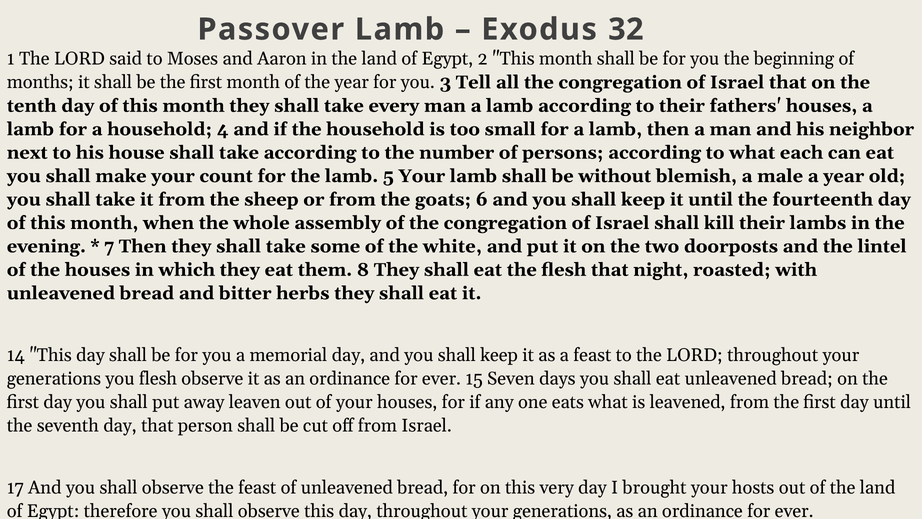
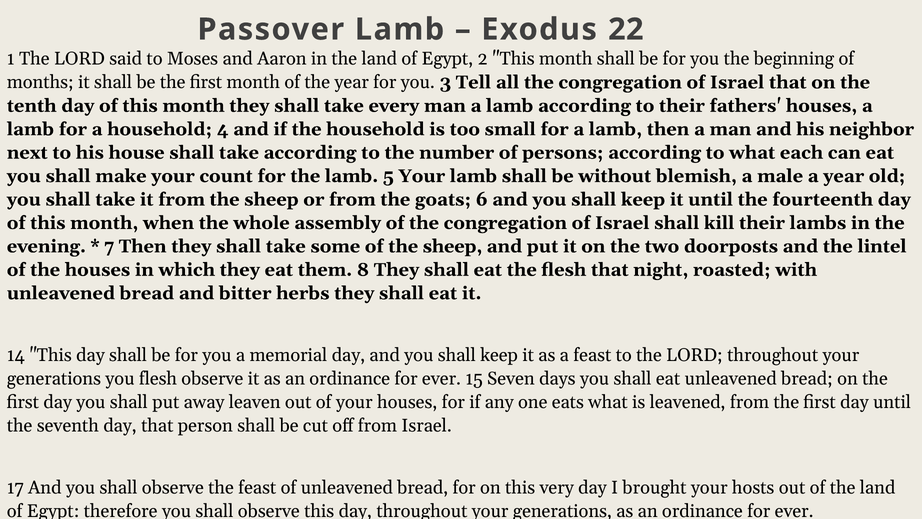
32: 32 -> 22
of the white: white -> sheep
